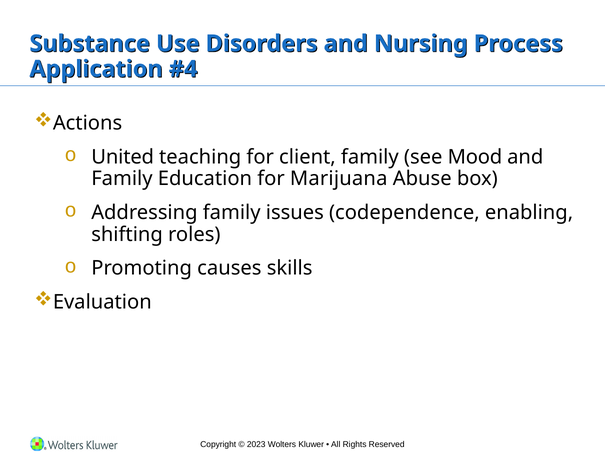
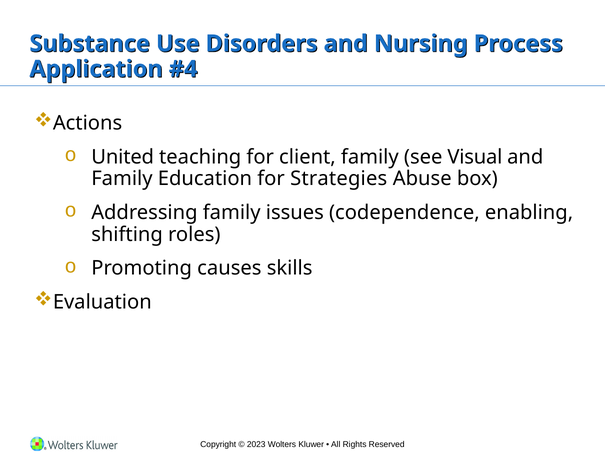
Mood: Mood -> Visual
Marijuana: Marijuana -> Strategies
